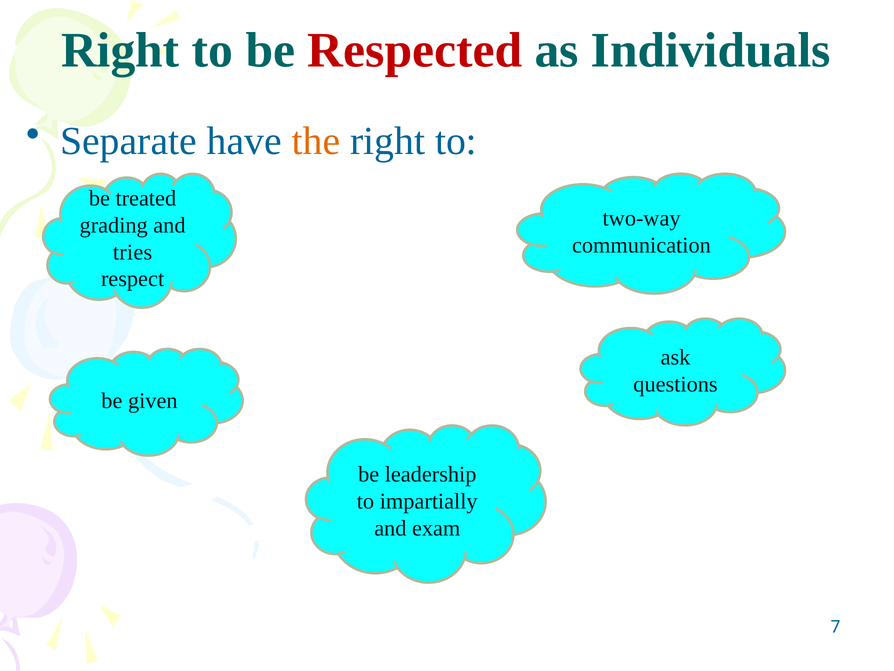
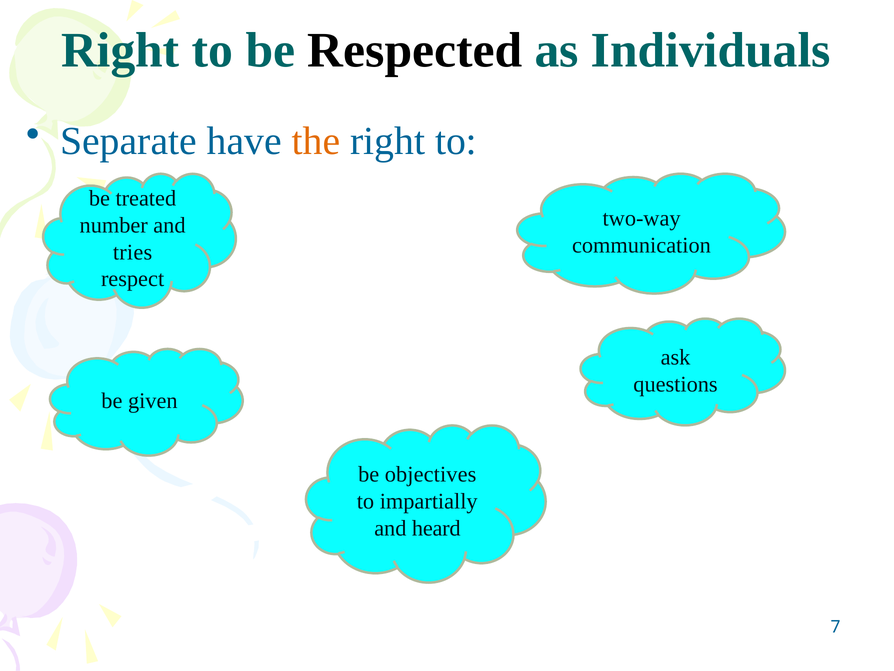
Respected colour: red -> black
grading: grading -> number
leadership: leadership -> objectives
exam: exam -> heard
